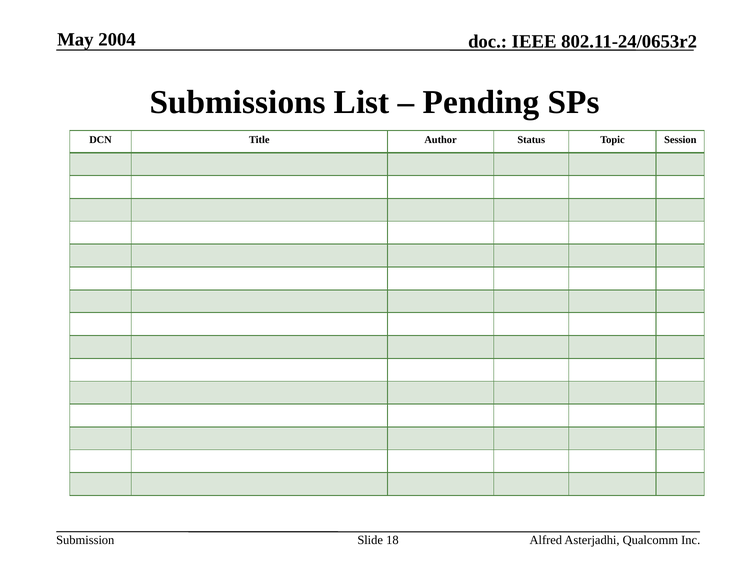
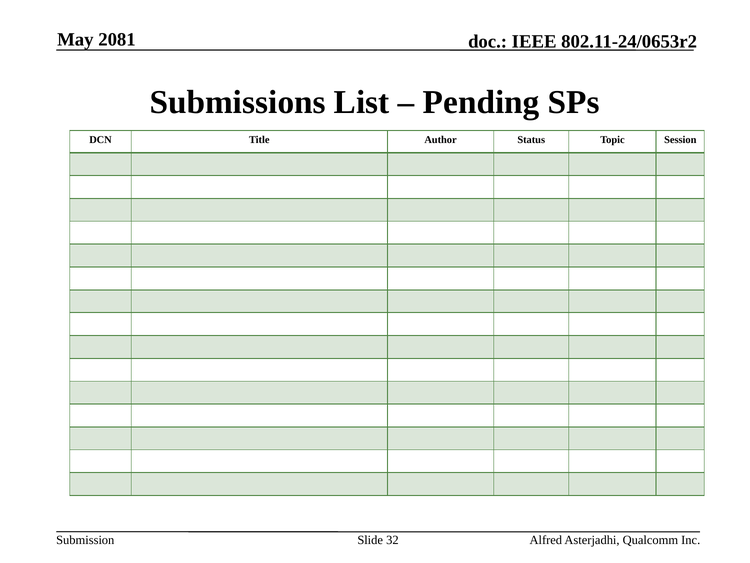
2004: 2004 -> 2081
18: 18 -> 32
